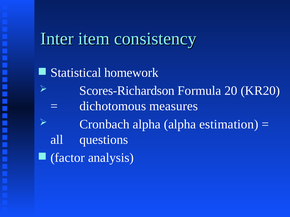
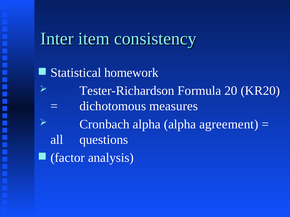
Scores-Richardson: Scores-Richardson -> Tester-Richardson
estimation: estimation -> agreement
